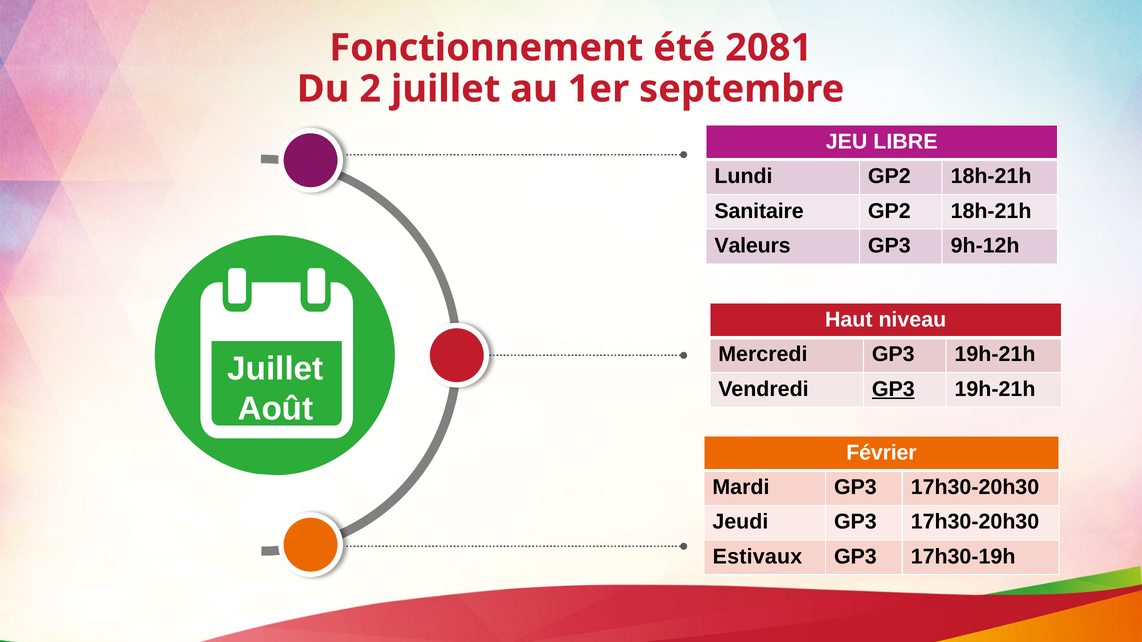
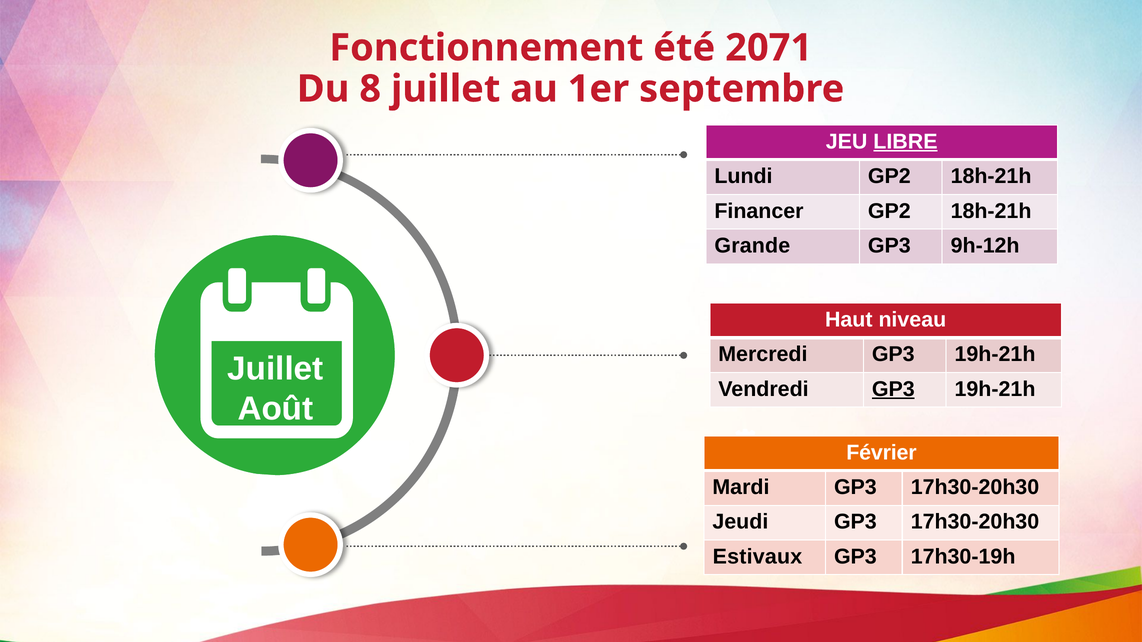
2081: 2081 -> 2071
2: 2 -> 8
LIBRE underline: none -> present
Sanitaire: Sanitaire -> Financer
Valeurs: Valeurs -> Grande
